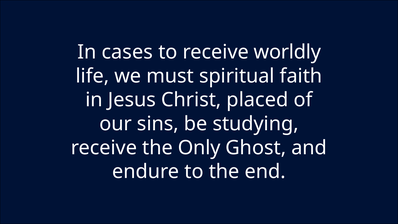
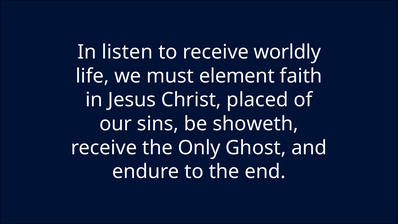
cases: cases -> listen
spiritual: spiritual -> element
studying: studying -> showeth
